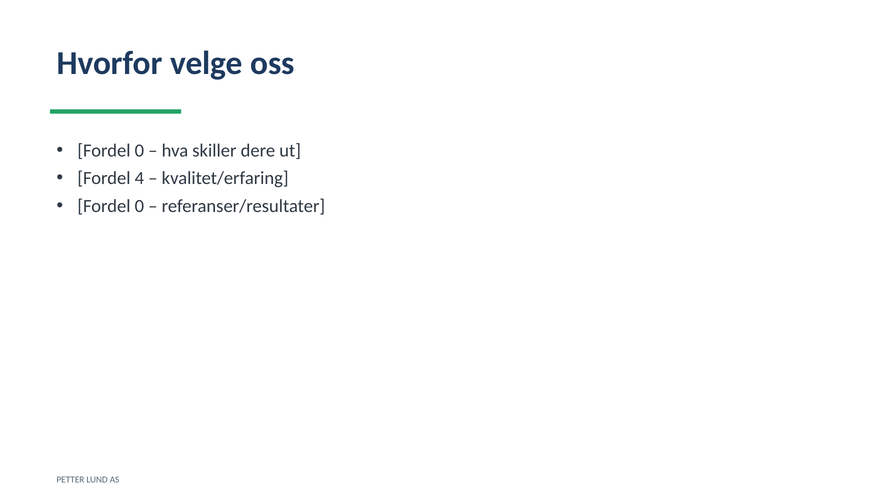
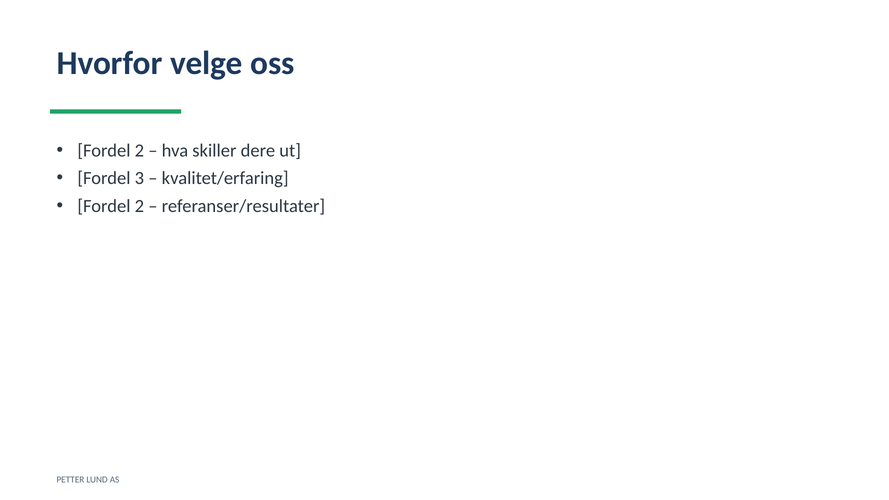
0 at (139, 151): 0 -> 2
4: 4 -> 3
0 at (139, 206): 0 -> 2
